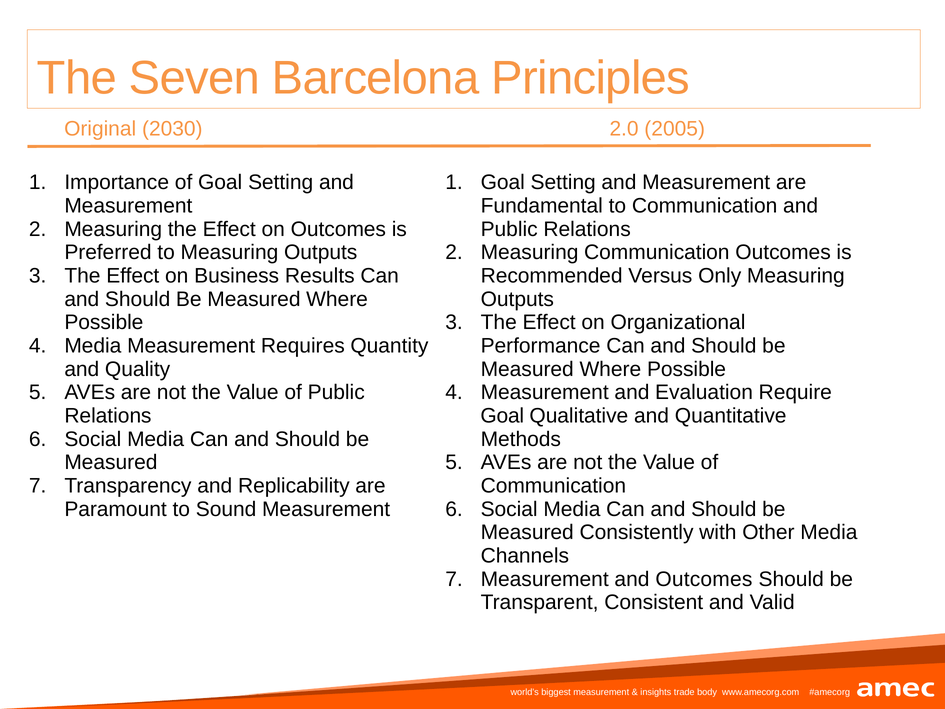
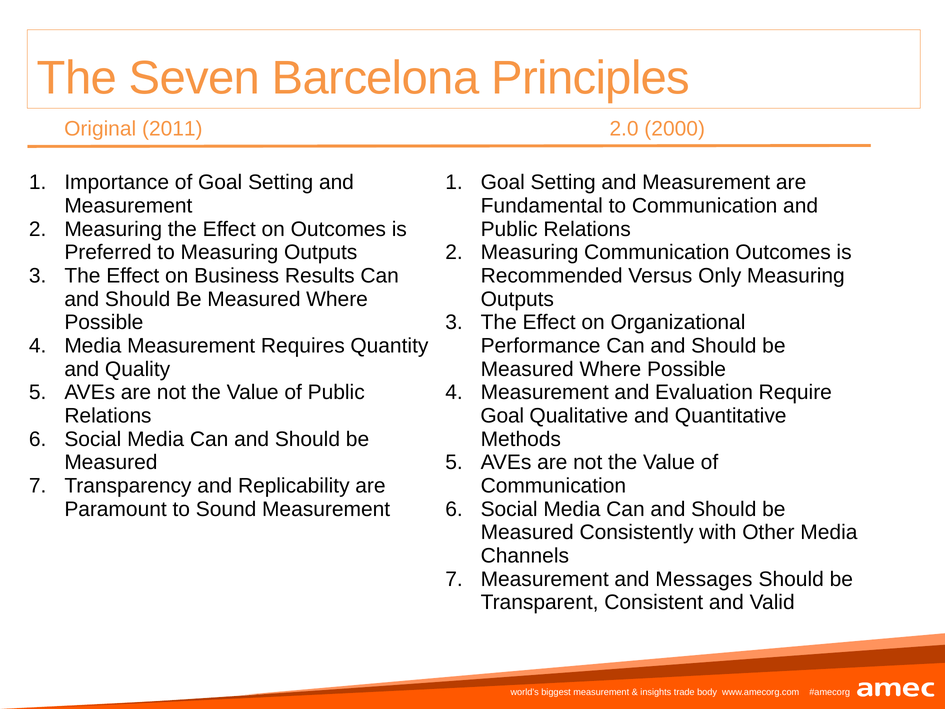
2030: 2030 -> 2011
2005: 2005 -> 2000
and Outcomes: Outcomes -> Messages
